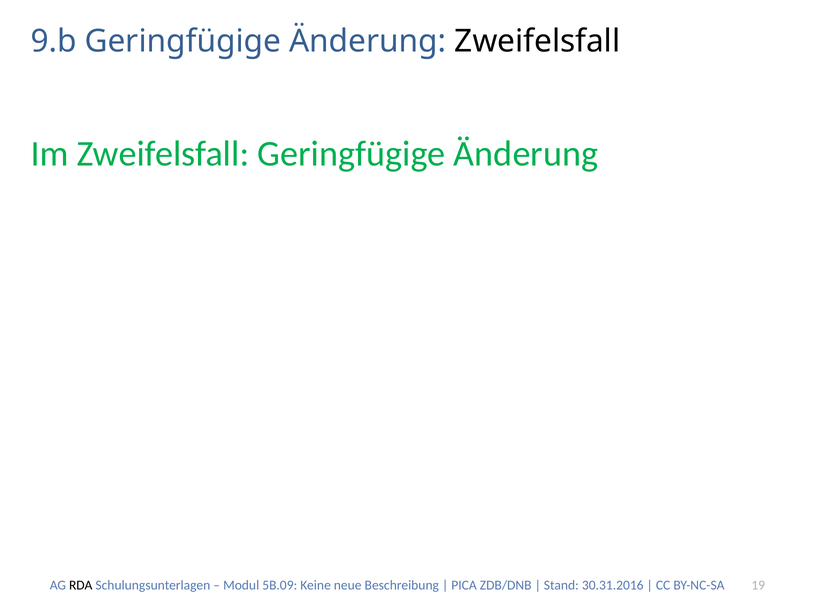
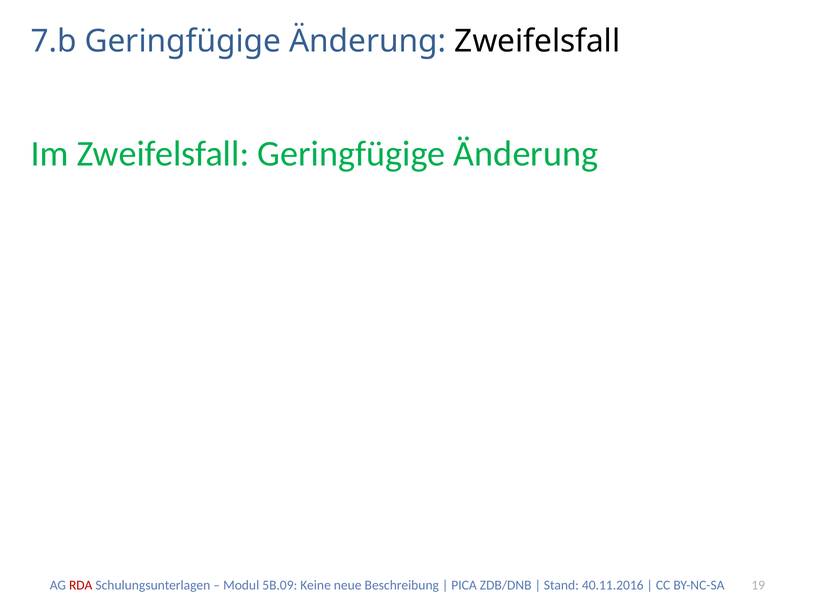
9.b: 9.b -> 7.b
RDA colour: black -> red
30.31.2016: 30.31.2016 -> 40.11.2016
